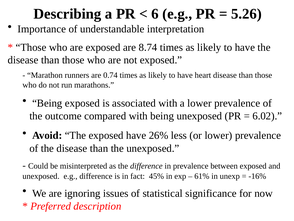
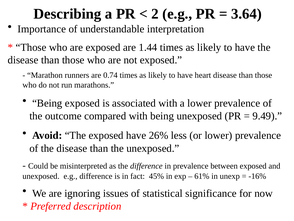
6: 6 -> 2
5.26: 5.26 -> 3.64
8.74: 8.74 -> 1.44
6.02: 6.02 -> 9.49
